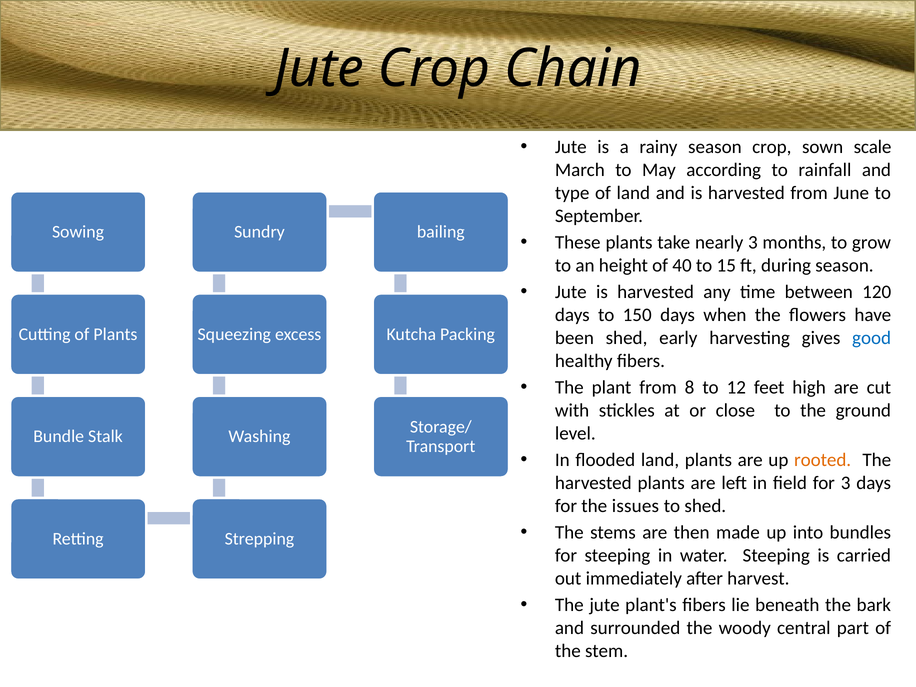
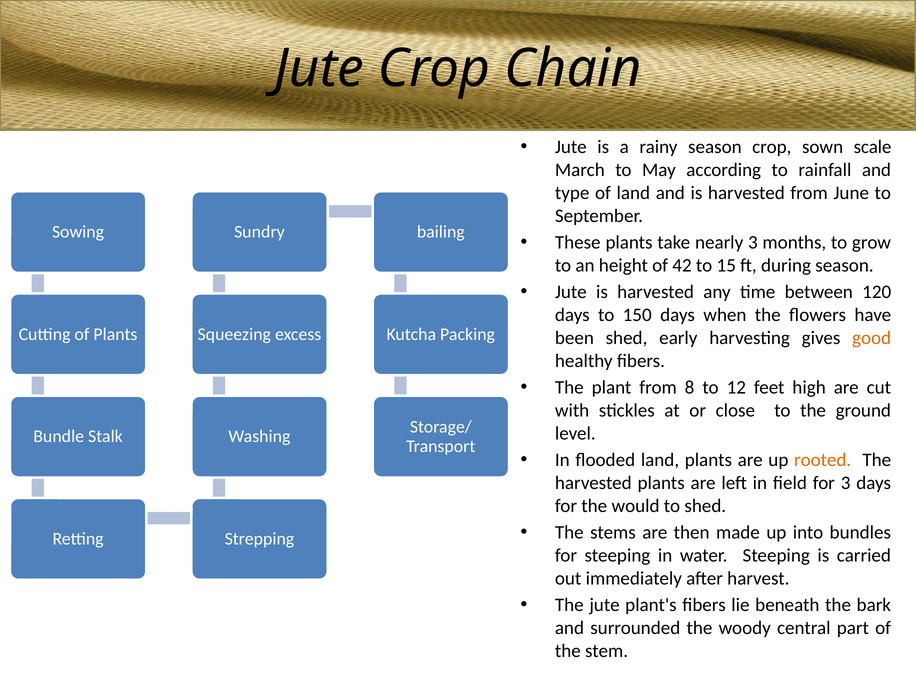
40: 40 -> 42
good colour: blue -> orange
issues: issues -> would
